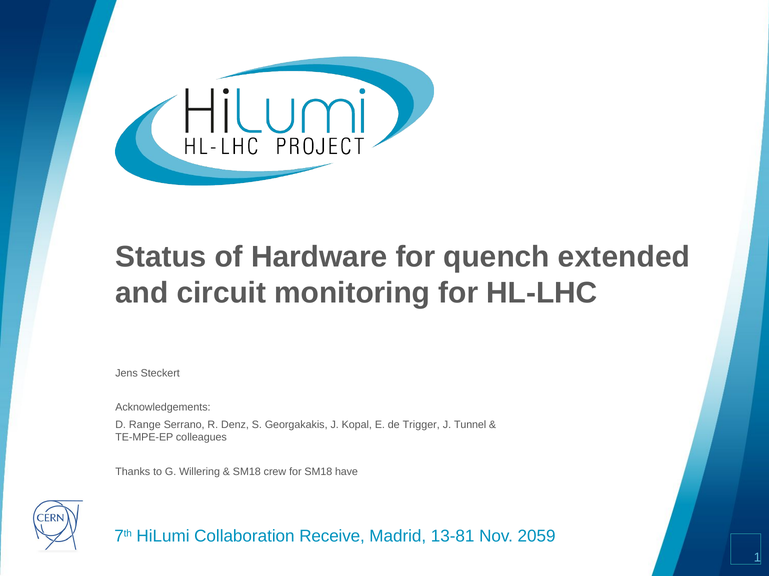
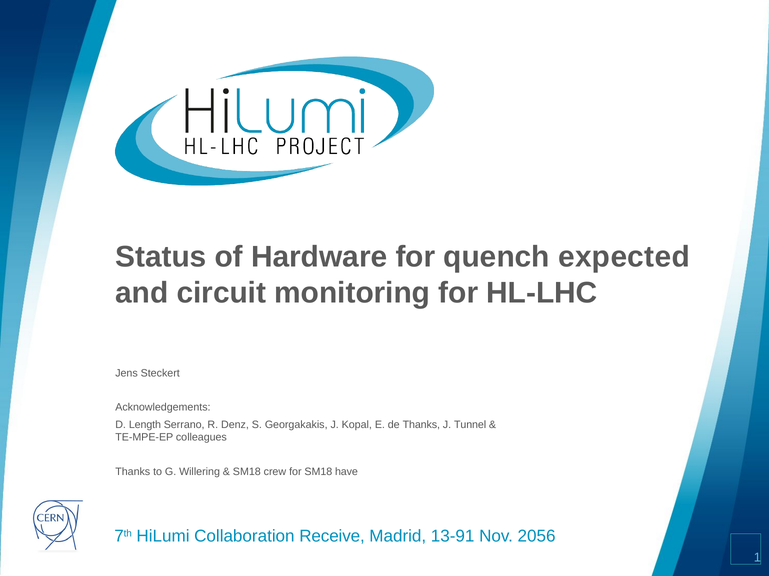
extended: extended -> expected
Range: Range -> Length
de Trigger: Trigger -> Thanks
13-81: 13-81 -> 13-91
2059: 2059 -> 2056
